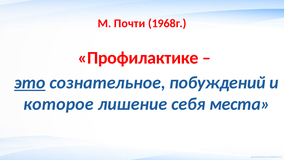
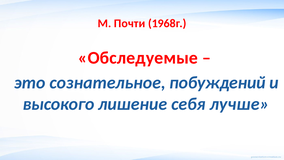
Профилактике: Профилактике -> Обследуемые
это underline: present -> none
которое: которое -> высокого
места: места -> лучше
